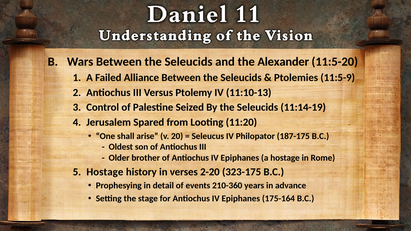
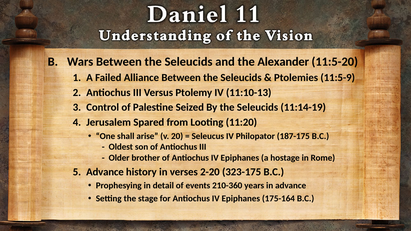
Hostage at (105, 172): Hostage -> Advance
